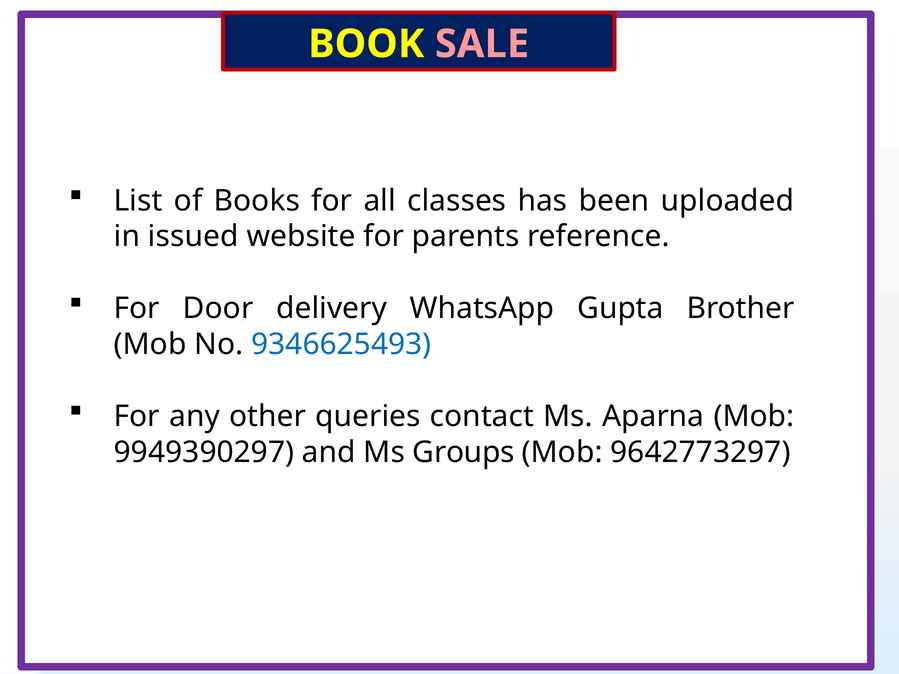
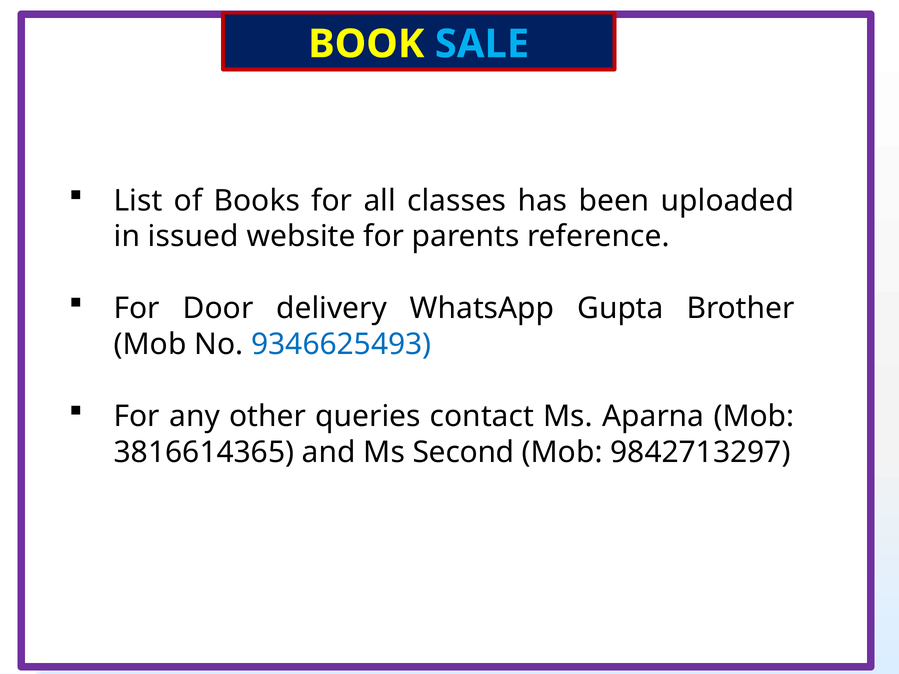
SALE colour: pink -> light blue
9949390297: 9949390297 -> 3816614365
Groups: Groups -> Second
9642773297: 9642773297 -> 9842713297
